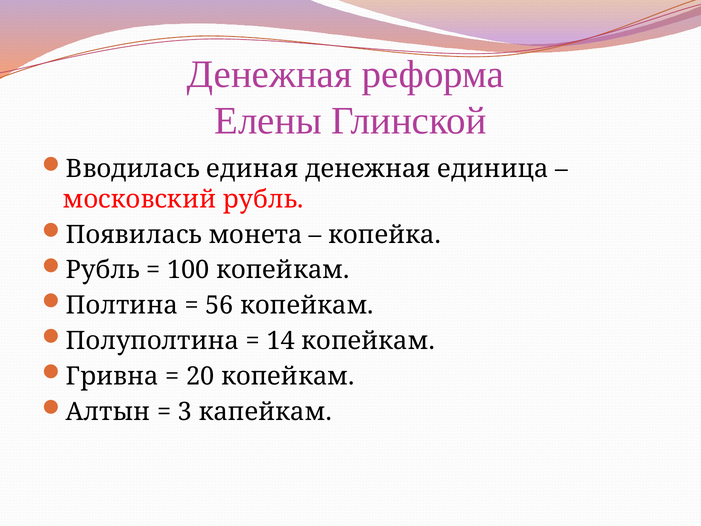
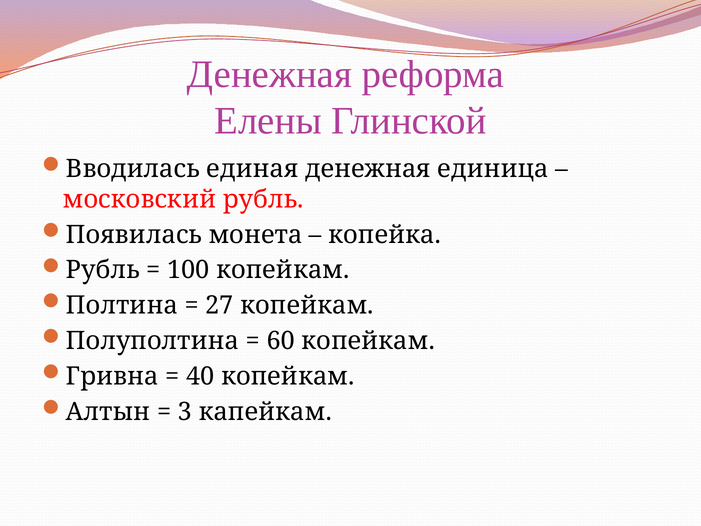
56: 56 -> 27
14: 14 -> 60
20: 20 -> 40
